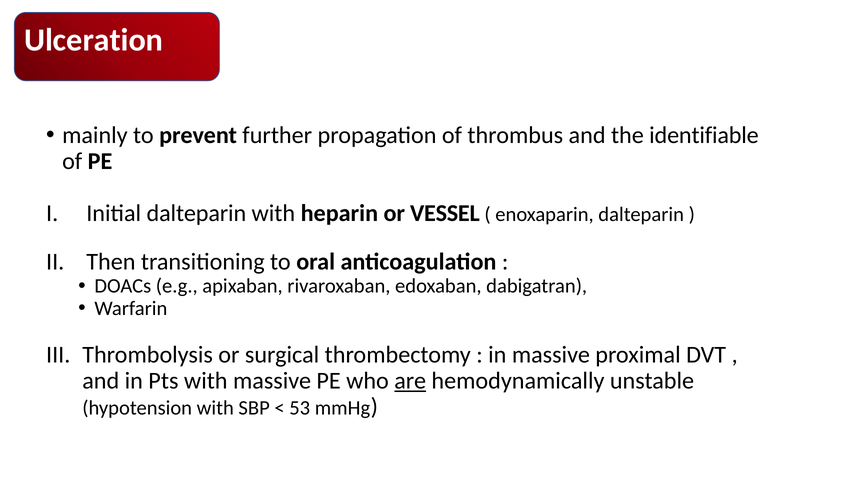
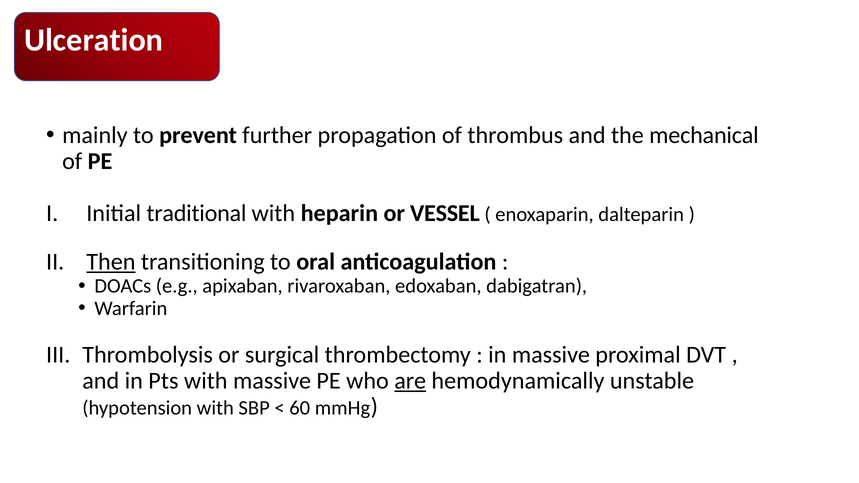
identifiable: identifiable -> mechanical
Initial dalteparin: dalteparin -> traditional
Then underline: none -> present
53: 53 -> 60
